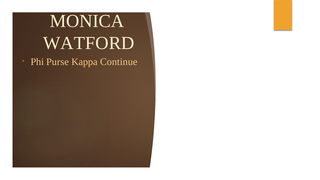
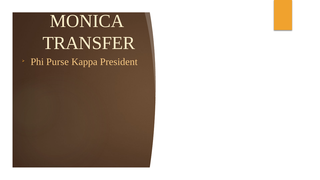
WATFORD: WATFORD -> TRANSFER
Continue: Continue -> President
